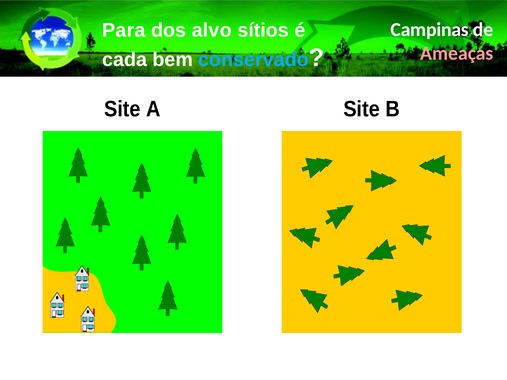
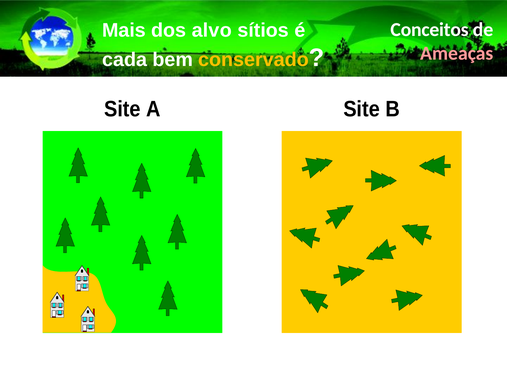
Para: Para -> Mais
Campinas: Campinas -> Conceitos
conservado colour: light blue -> yellow
